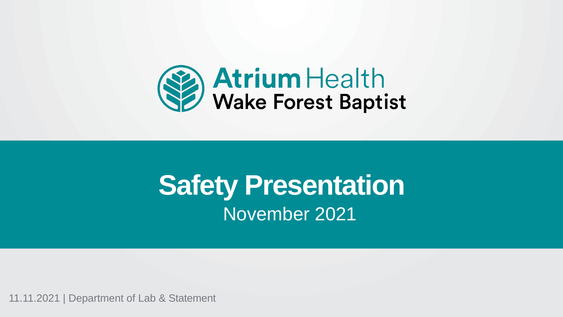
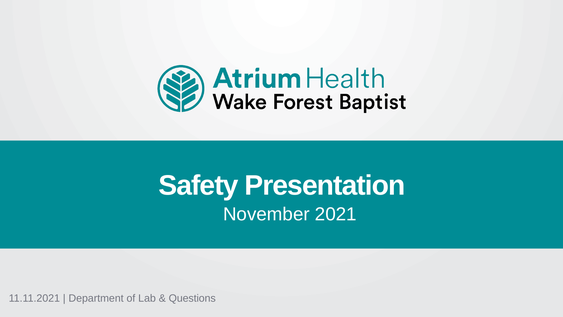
Statement: Statement -> Questions
